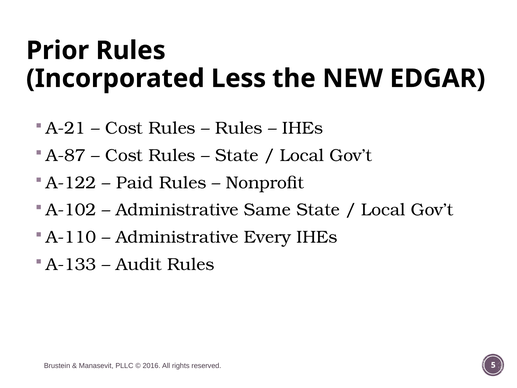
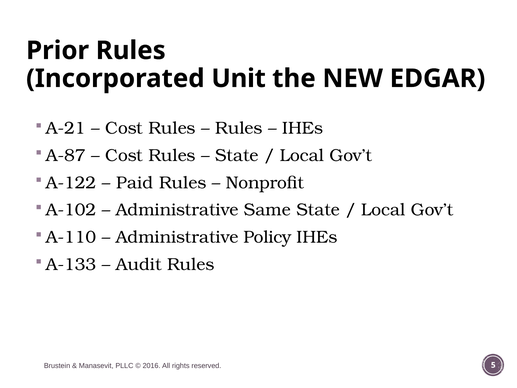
Less: Less -> Unit
Every: Every -> Policy
